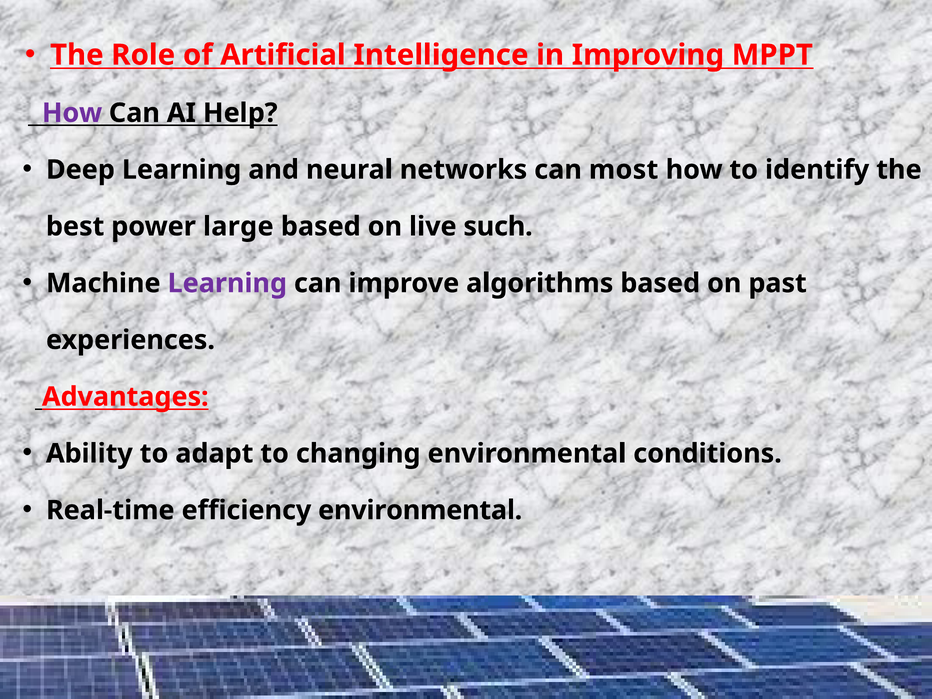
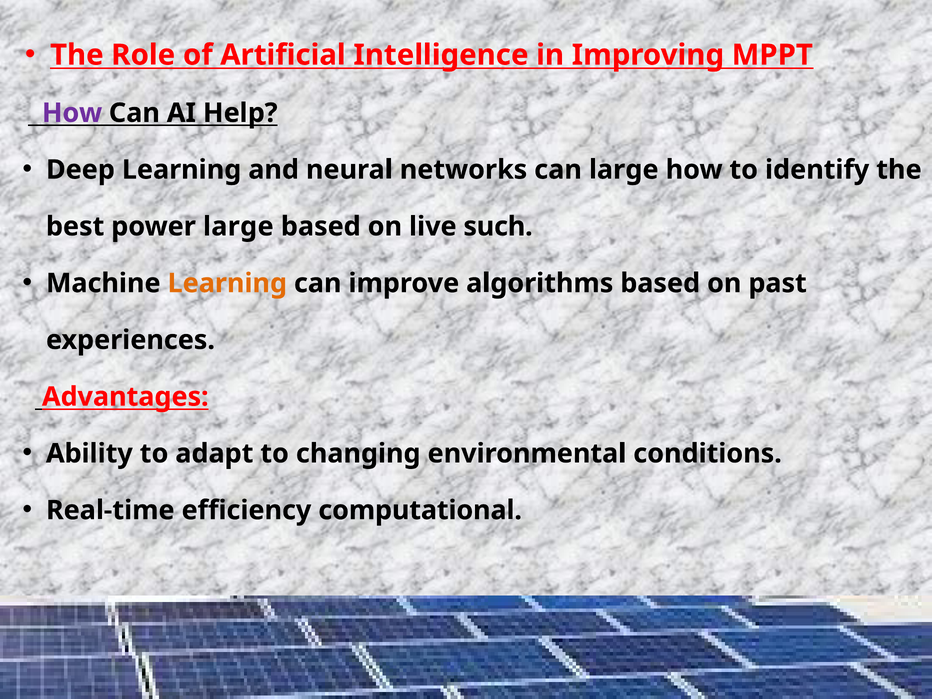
can most: most -> large
Learning at (227, 283) colour: purple -> orange
efficiency environmental: environmental -> computational
